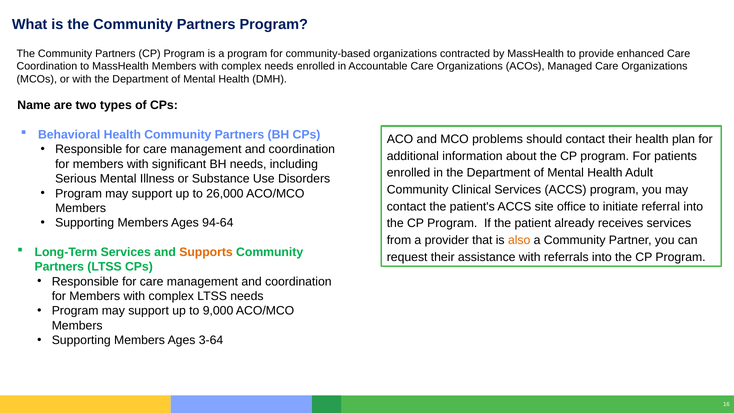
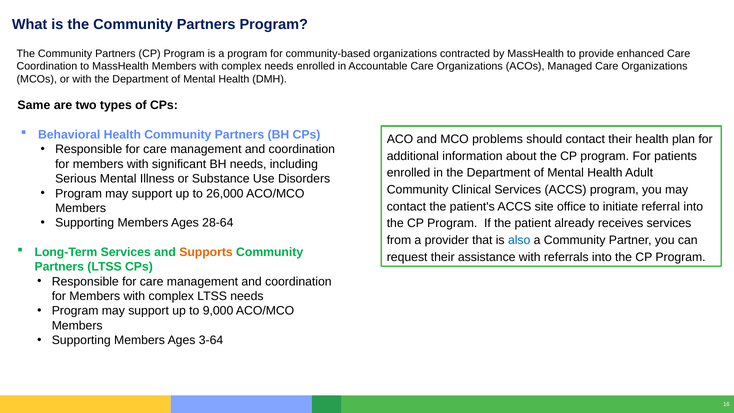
Name: Name -> Same
94-64: 94-64 -> 28-64
also colour: orange -> blue
